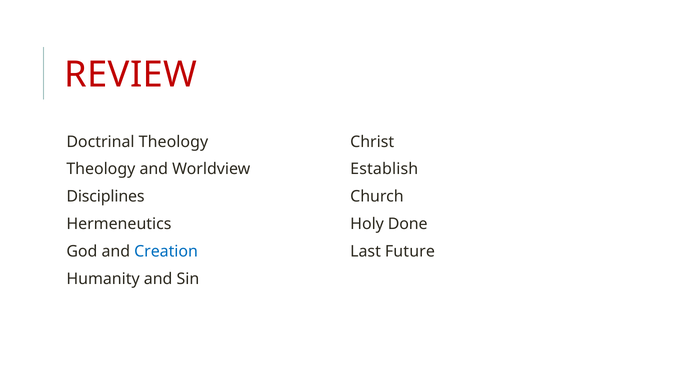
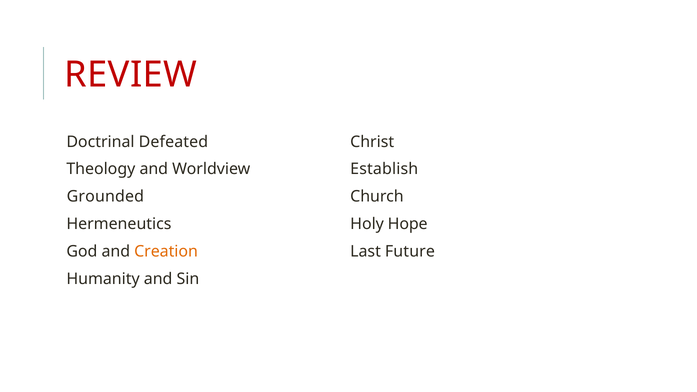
Doctrinal Theology: Theology -> Defeated
Disciplines: Disciplines -> Grounded
Done: Done -> Hope
Creation colour: blue -> orange
